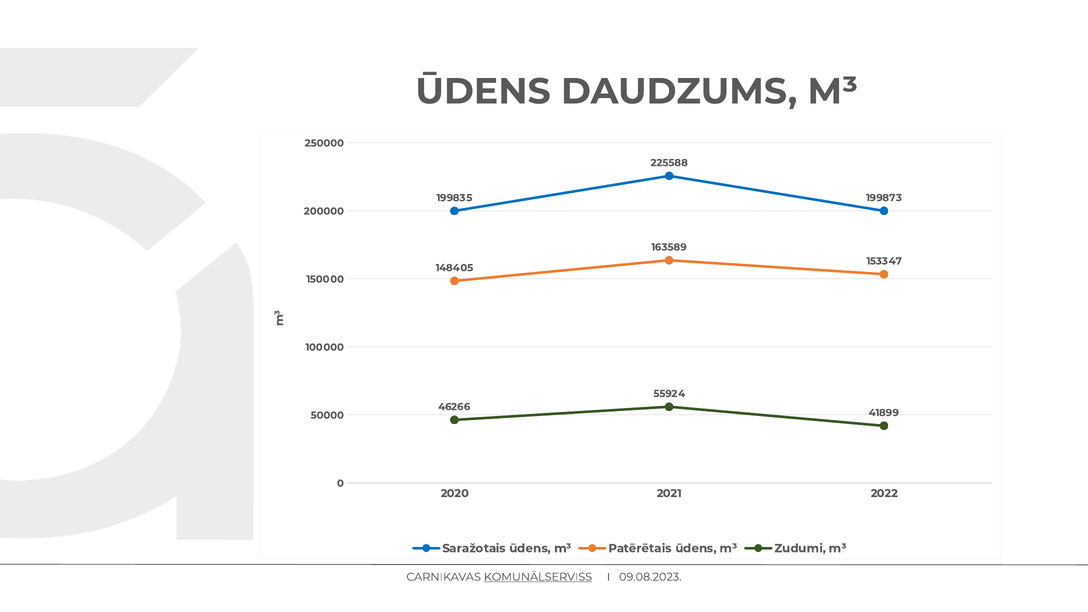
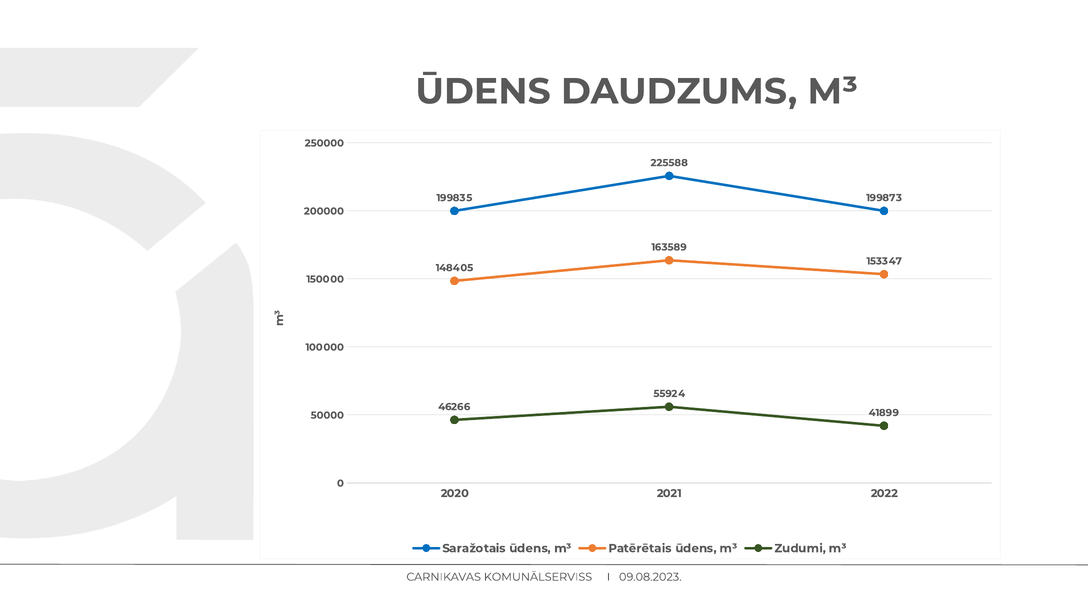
KOMUNĀLSERVISS underline: present -> none
